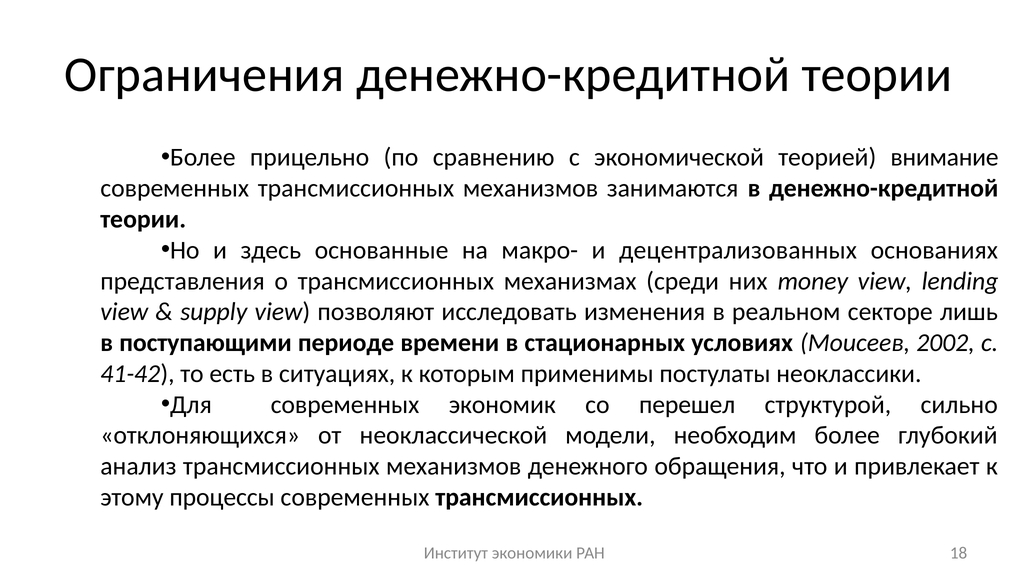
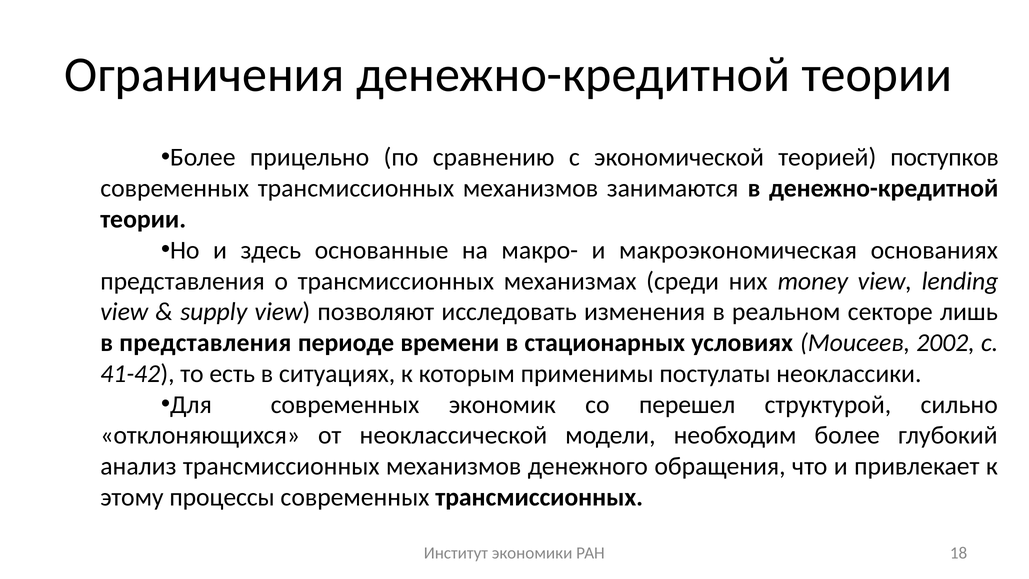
внимание: внимание -> поступков
децентрализованных: децентрализованных -> макроэкономическая
в поступающими: поступающими -> представления
